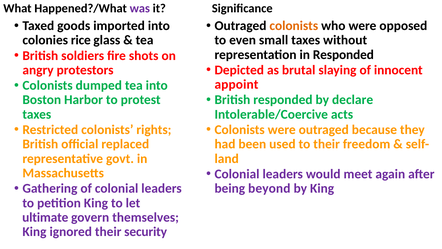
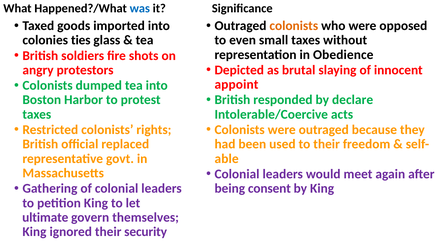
was colour: purple -> blue
rice: rice -> ties
in Responded: Responded -> Obedience
land: land -> able
beyond: beyond -> consent
